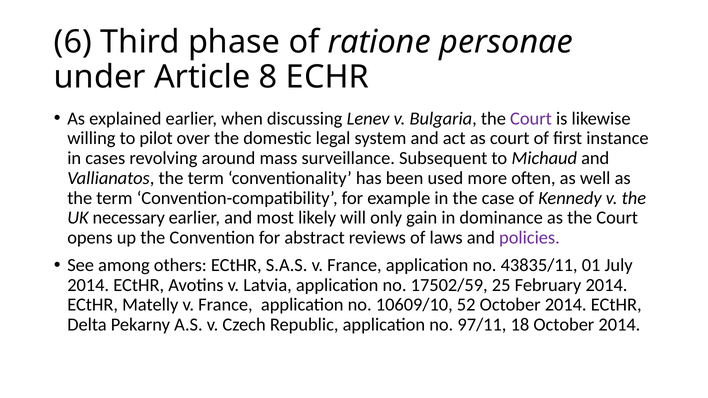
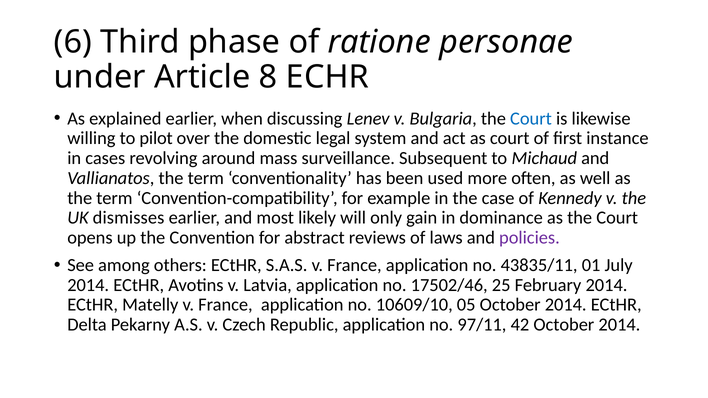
Court at (531, 119) colour: purple -> blue
necessary: necessary -> dismisses
17502/59: 17502/59 -> 17502/46
52: 52 -> 05
18: 18 -> 42
